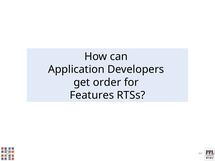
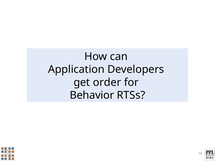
Features: Features -> Behavior
